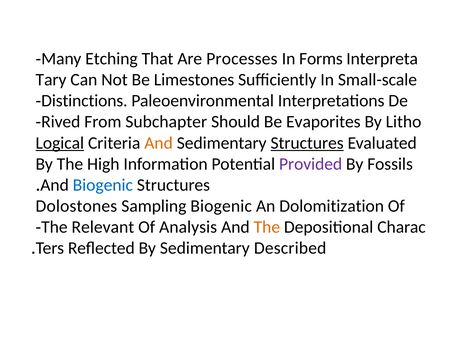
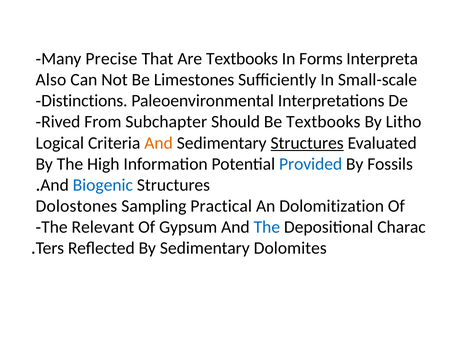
Etching: Etching -> Precise
Are Processes: Processes -> Textbooks
Tary: Tary -> Also
Be Evaporites: Evaporites -> Textbooks
Logical underline: present -> none
Provided colour: purple -> blue
Sampling Biogenic: Biogenic -> Practical
Analysis: Analysis -> Gypsum
The at (267, 227) colour: orange -> blue
Described: Described -> Dolomites
